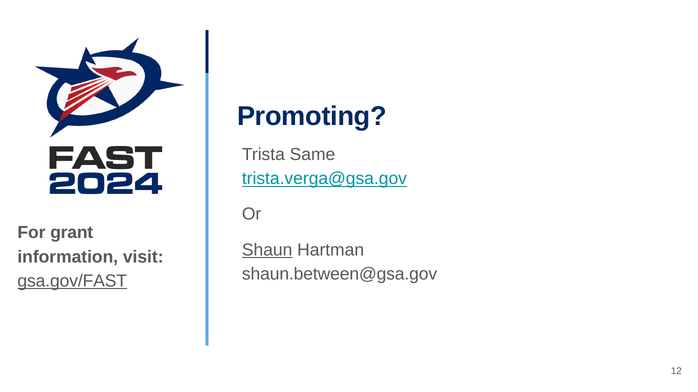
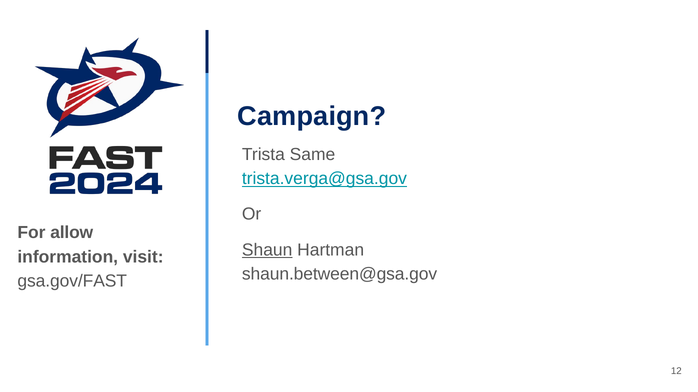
Promoting: Promoting -> Campaign
grant: grant -> allow
gsa.gov/FAST underline: present -> none
